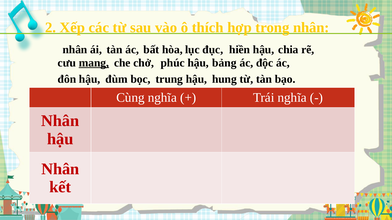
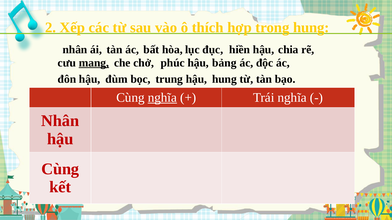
trong nhân: nhân -> hung
nghĩa at (162, 98) underline: none -> present
Nhân at (60, 169): Nhân -> Cùng
